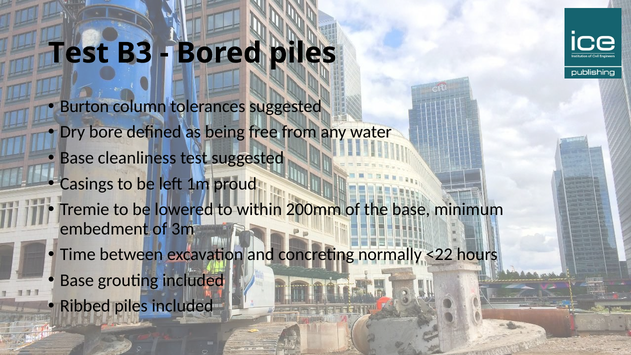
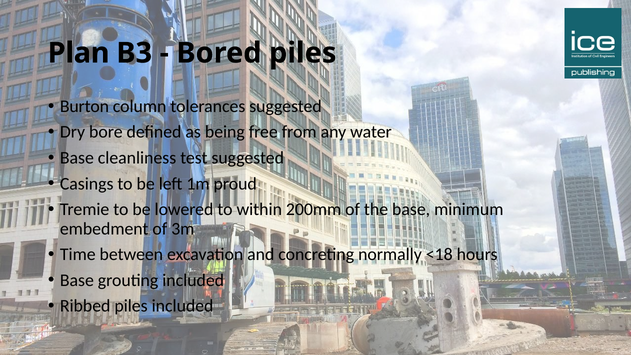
Test at (78, 53): Test -> Plan
<22: <22 -> <18
